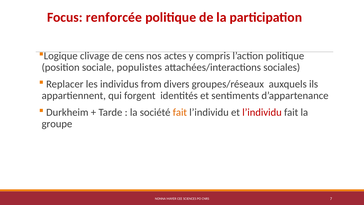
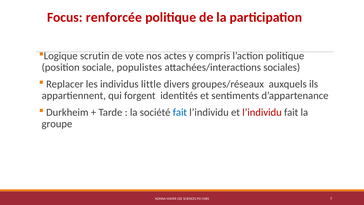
clivage: clivage -> scrutin
cens: cens -> vote
from: from -> little
fait at (180, 112) colour: orange -> blue
